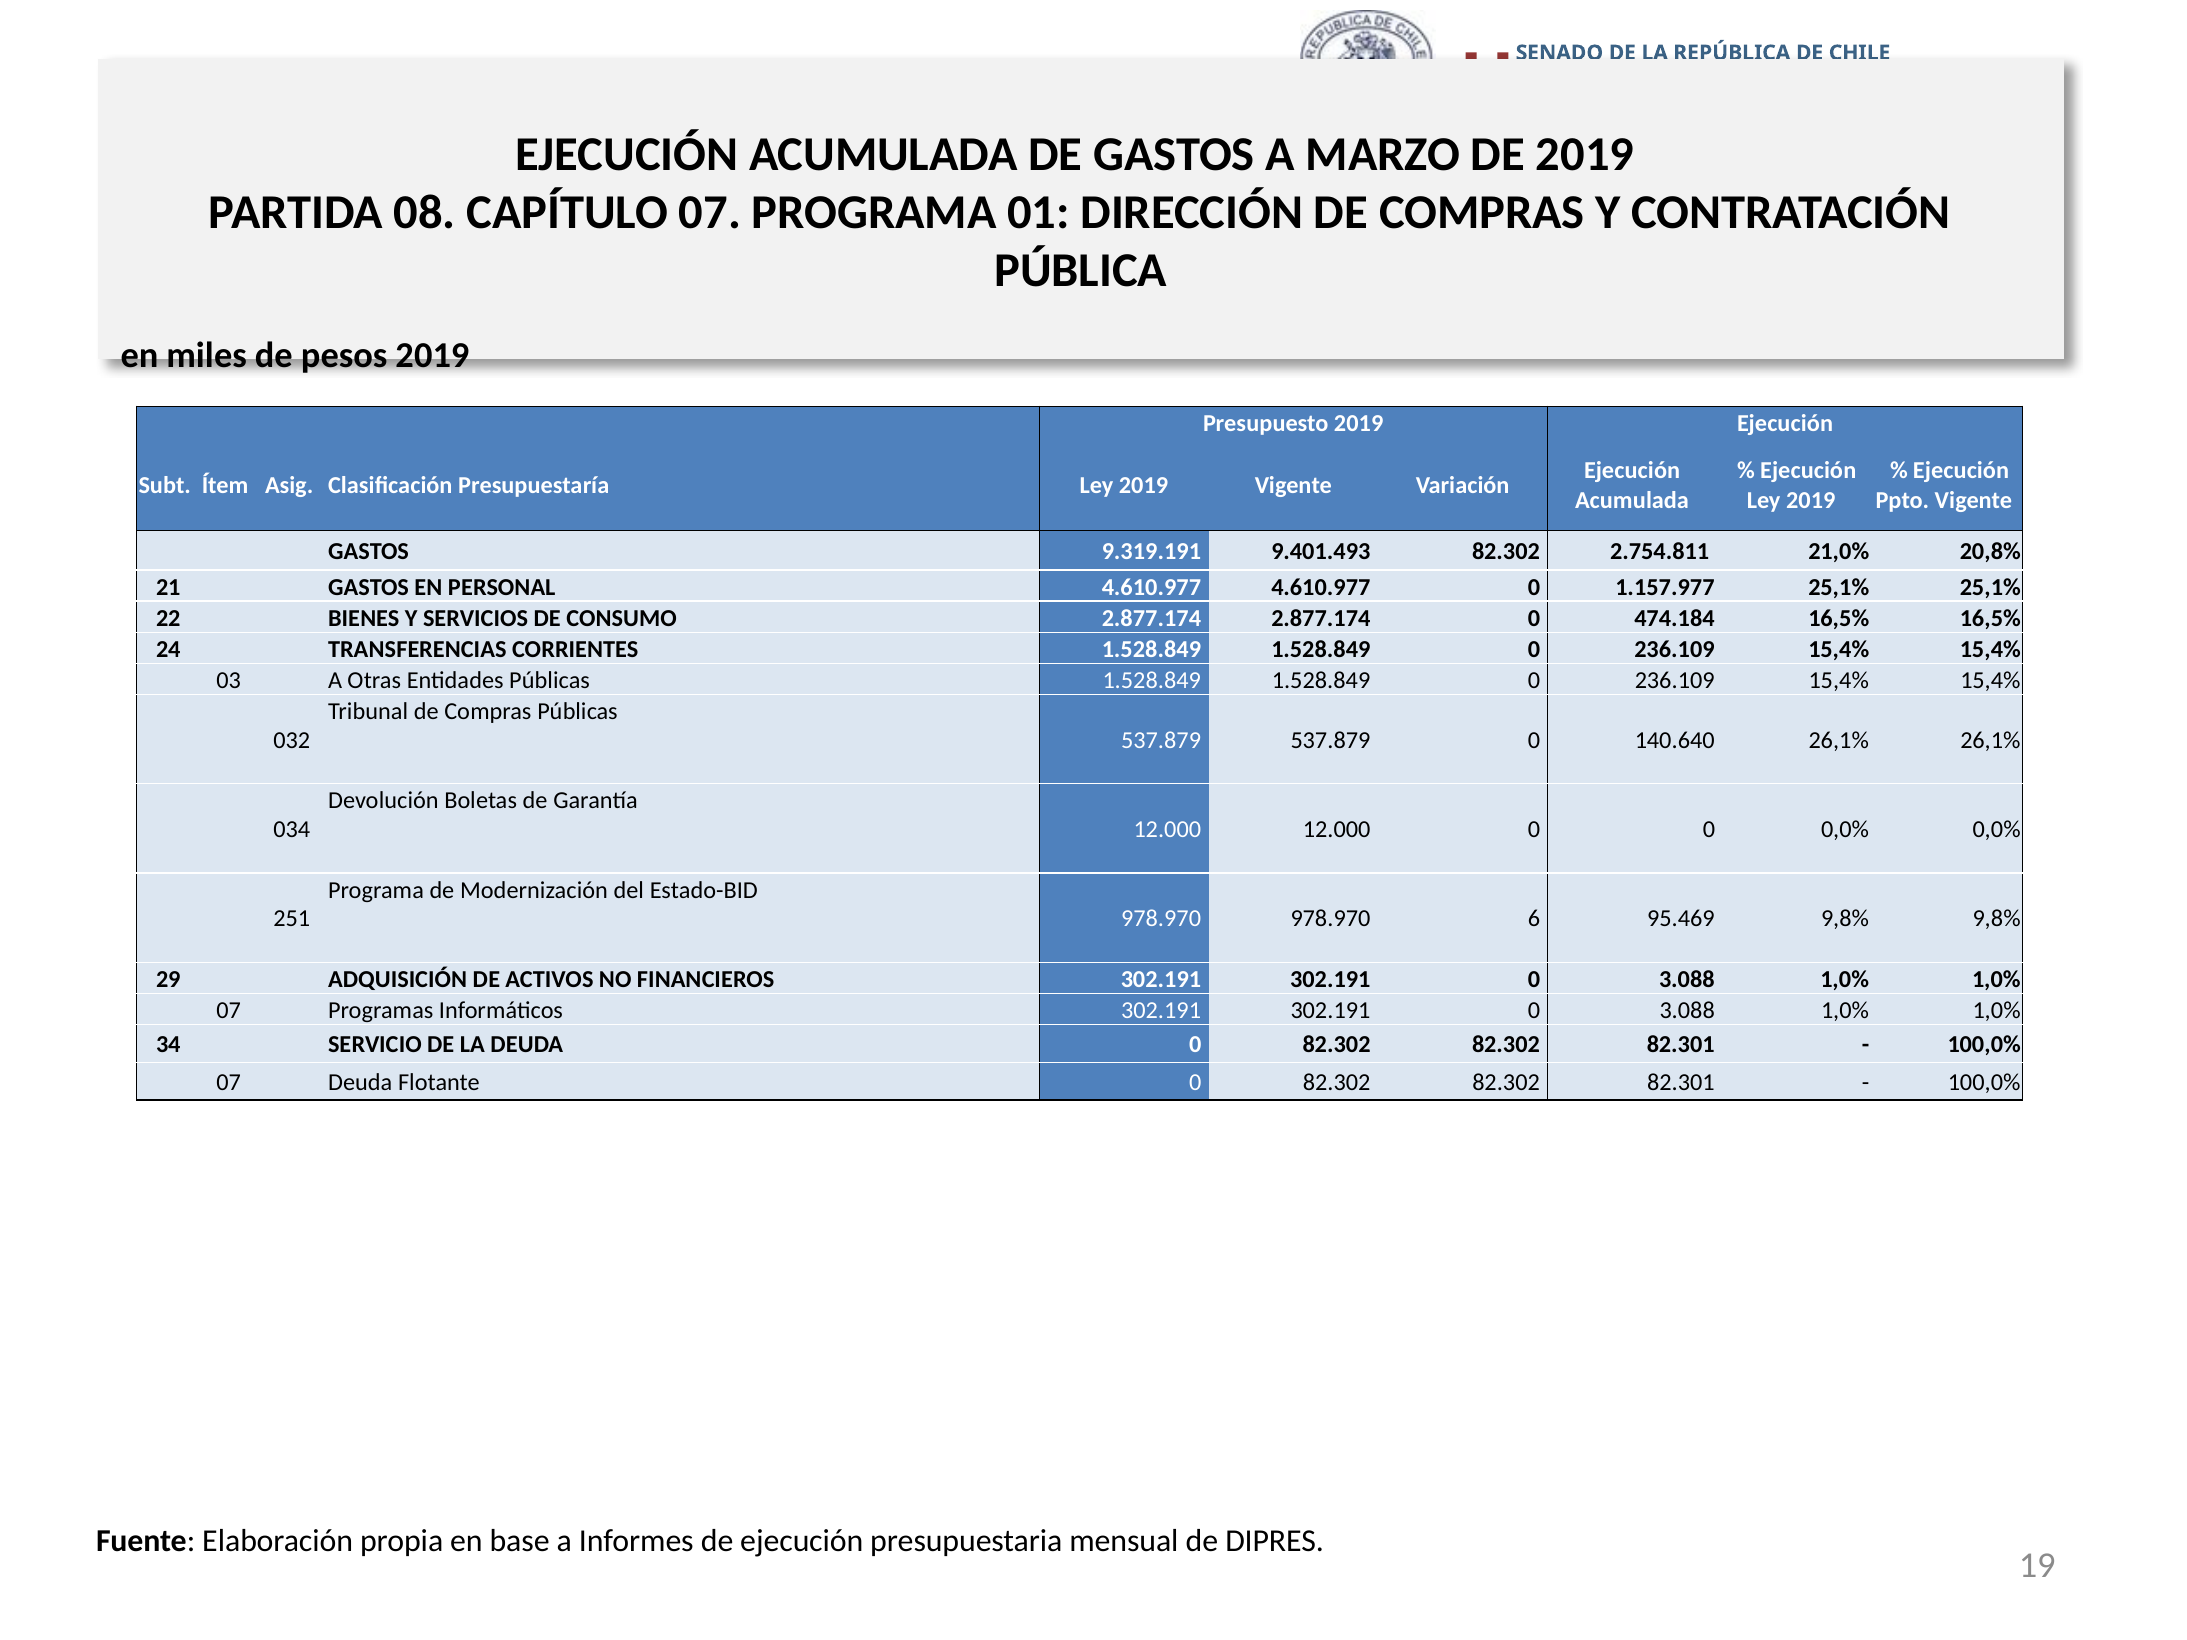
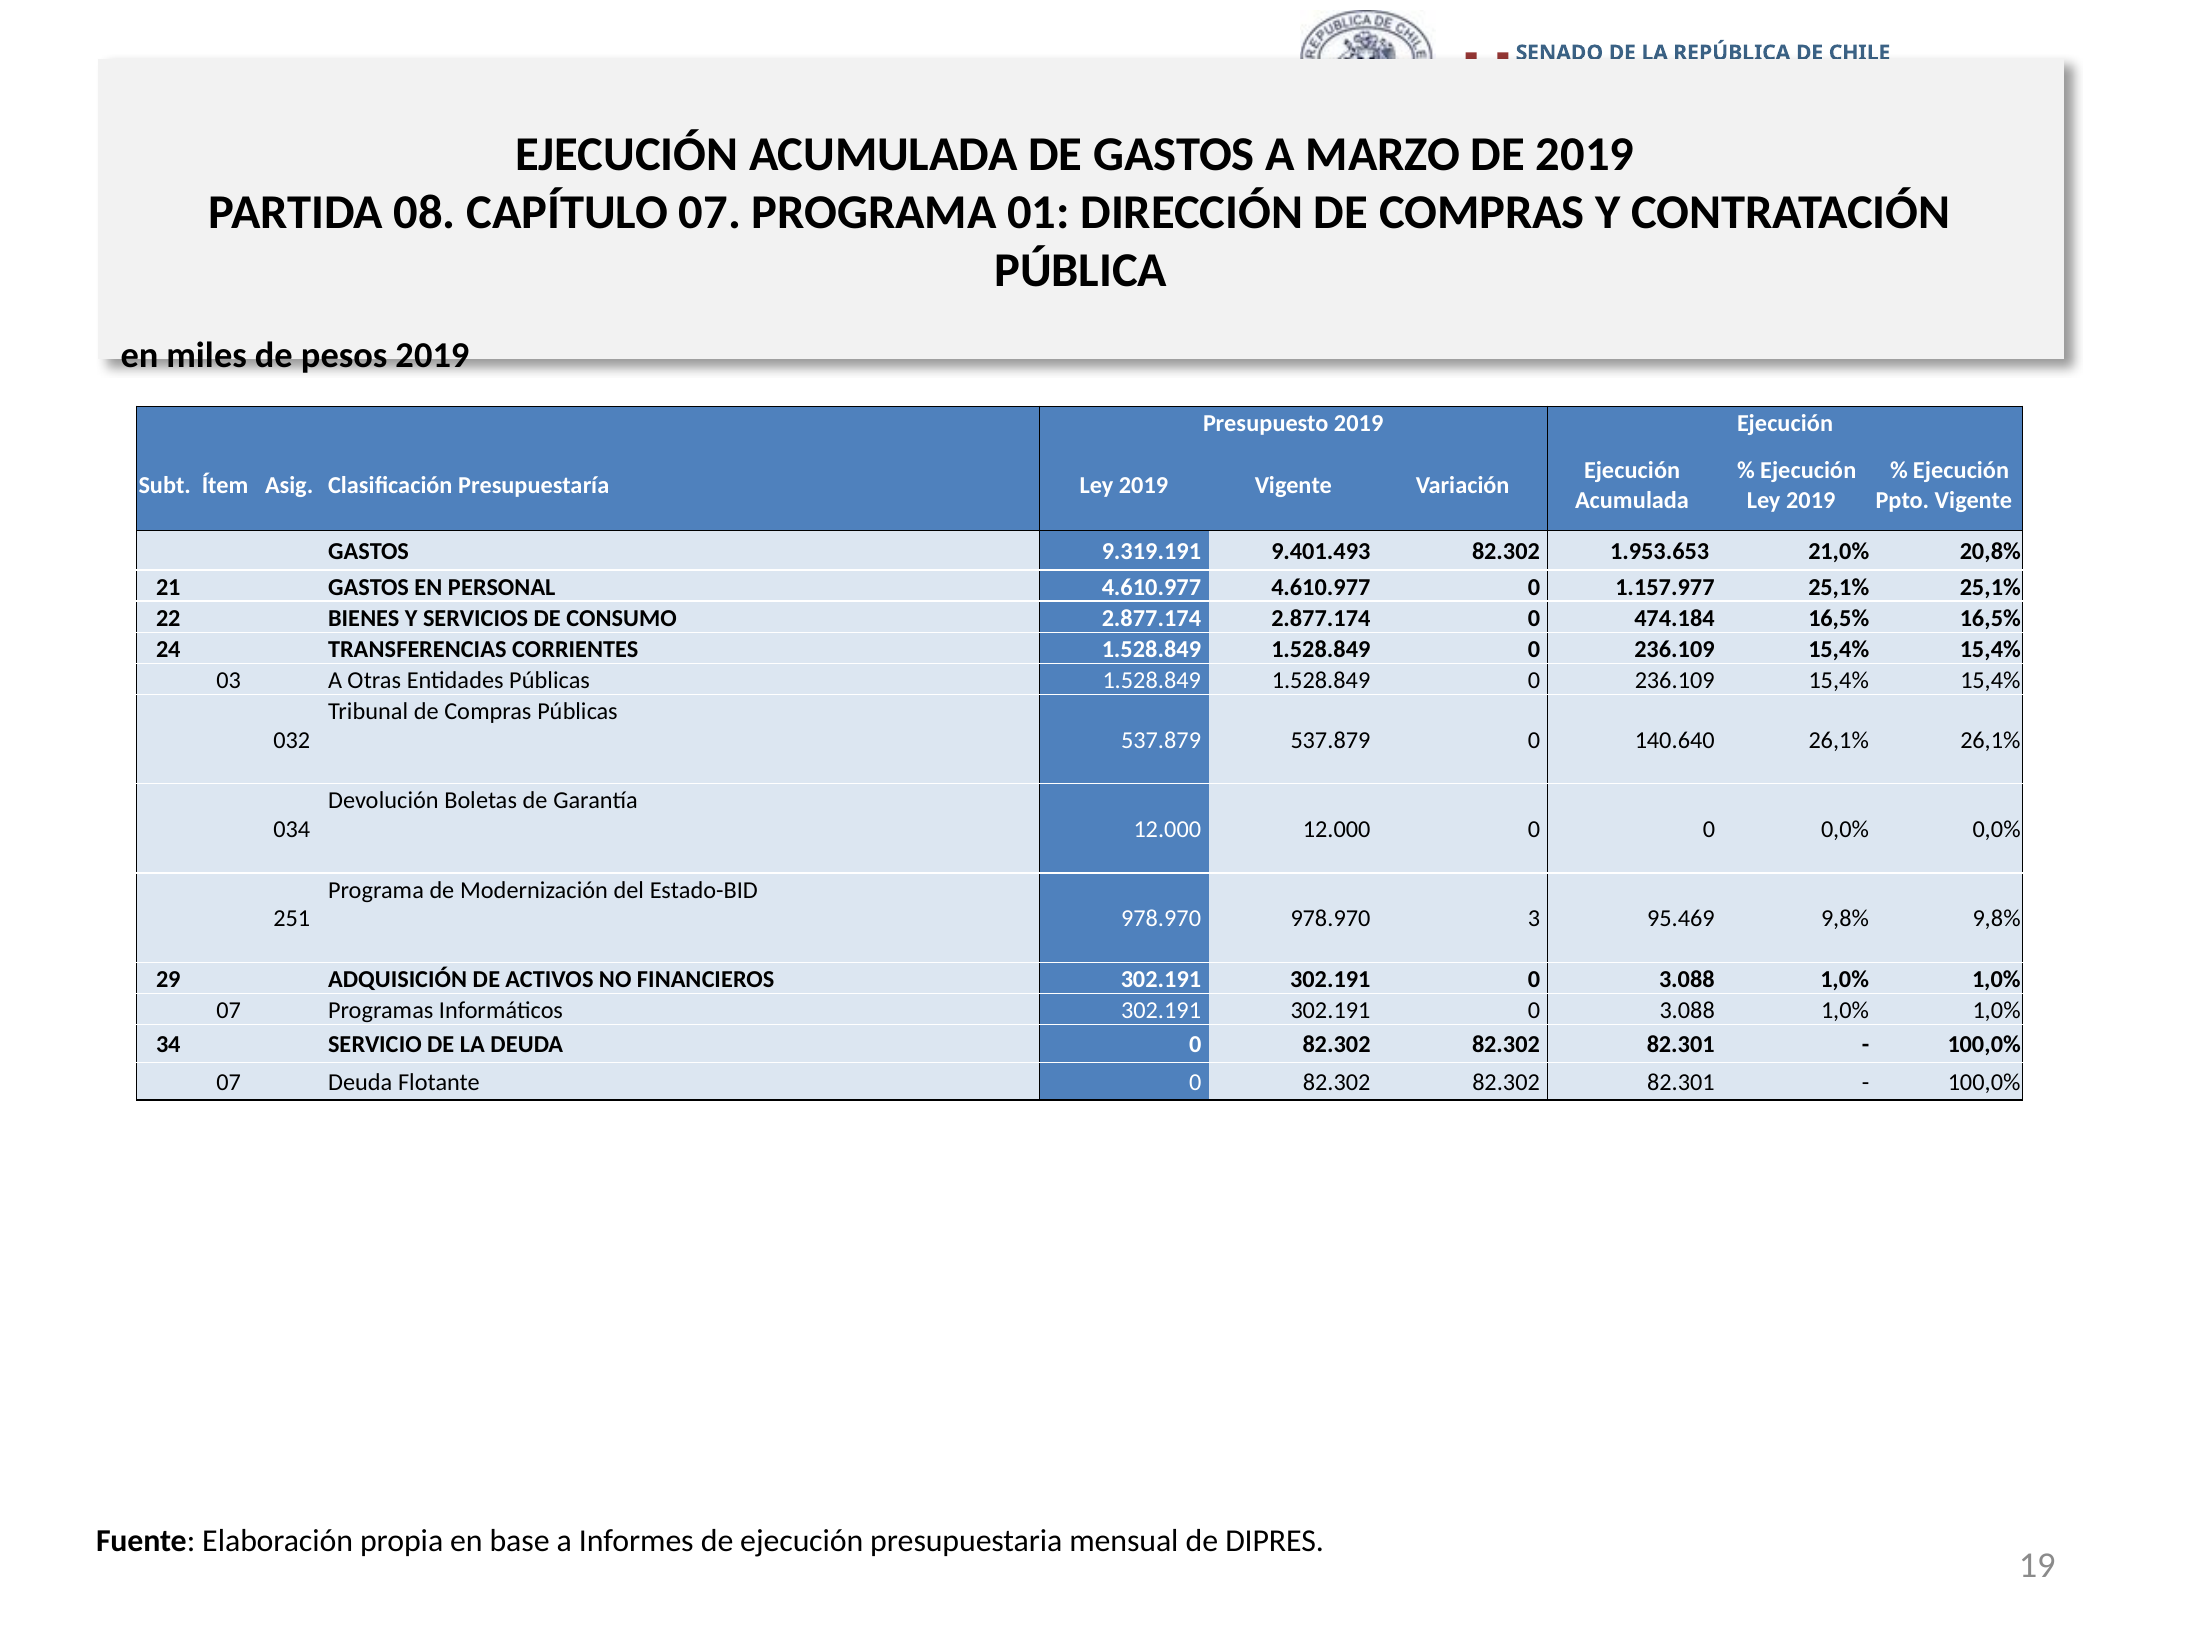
2.754.811: 2.754.811 -> 1.953.653
6: 6 -> 3
